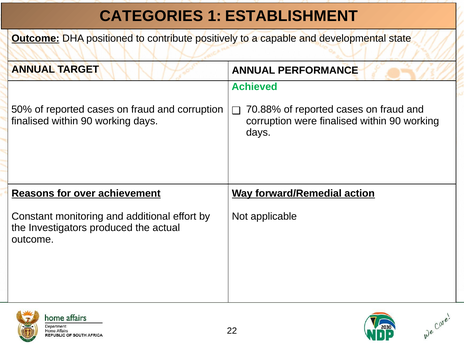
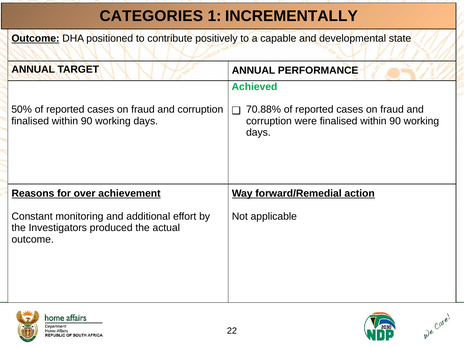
ESTABLISHMENT: ESTABLISHMENT -> INCREMENTALLY
